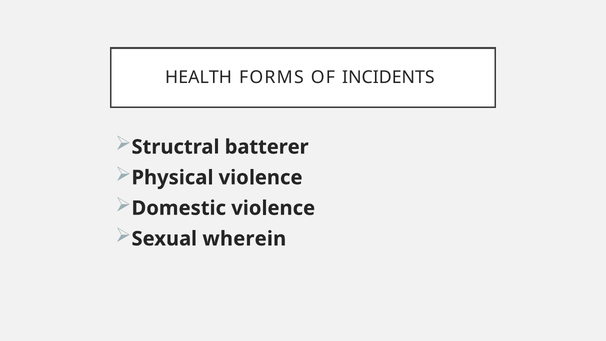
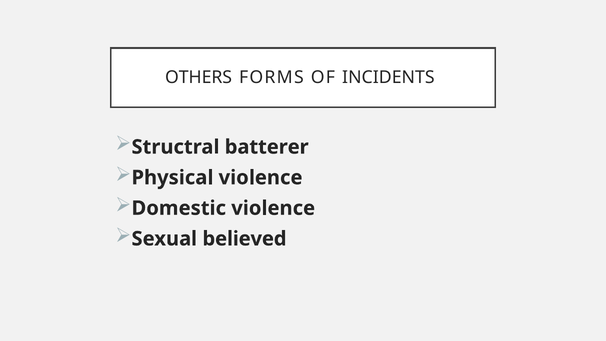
HEALTH: HEALTH -> OTHERS
wherein: wherein -> believed
